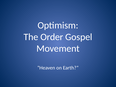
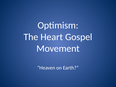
Order: Order -> Heart
